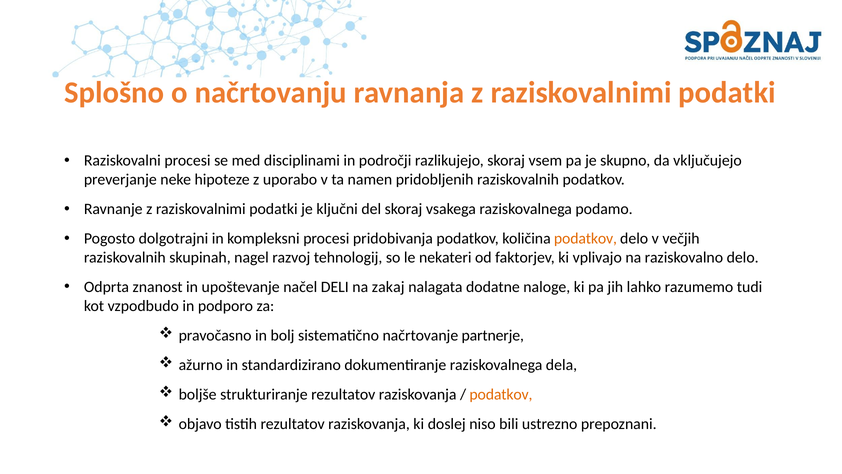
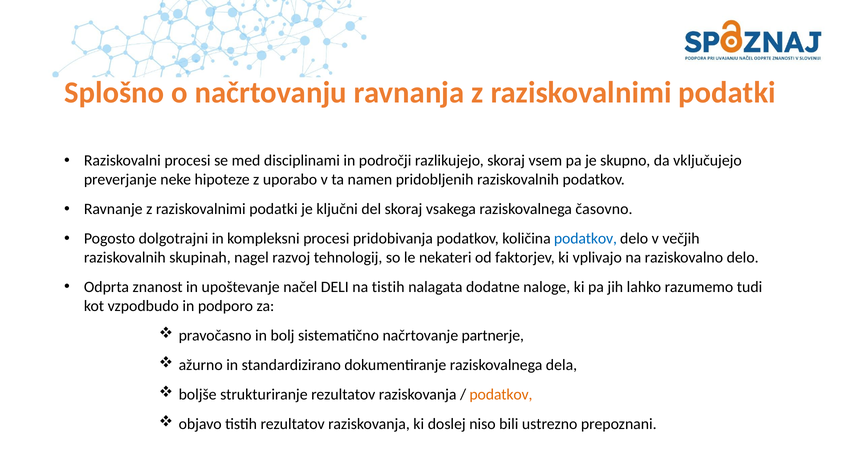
podamo: podamo -> časovno
podatkov at (585, 238) colour: orange -> blue
na zakaj: zakaj -> tistih
